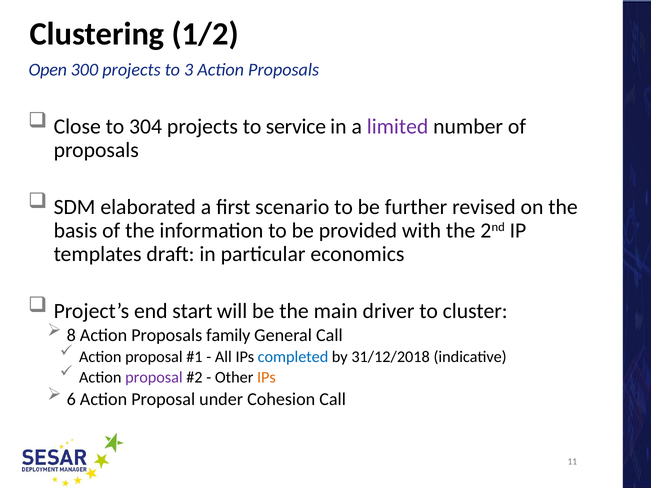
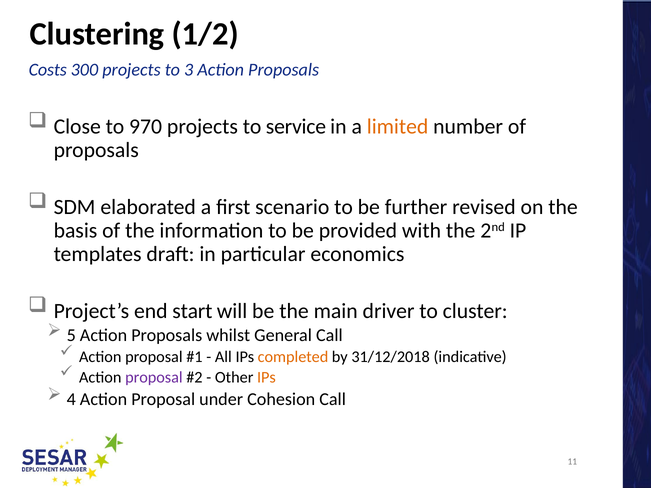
Open: Open -> Costs
304: 304 -> 970
limited colour: purple -> orange
8: 8 -> 5
family: family -> whilst
completed colour: blue -> orange
6: 6 -> 4
